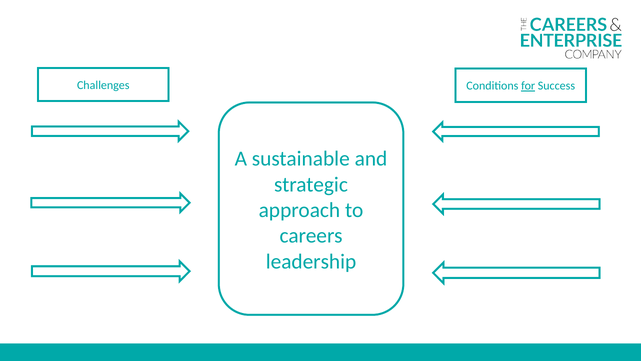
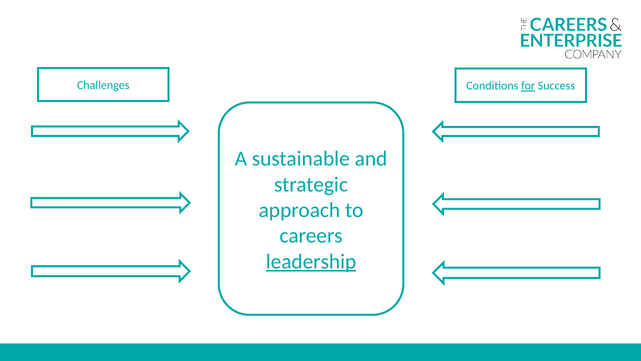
leadership underline: none -> present
